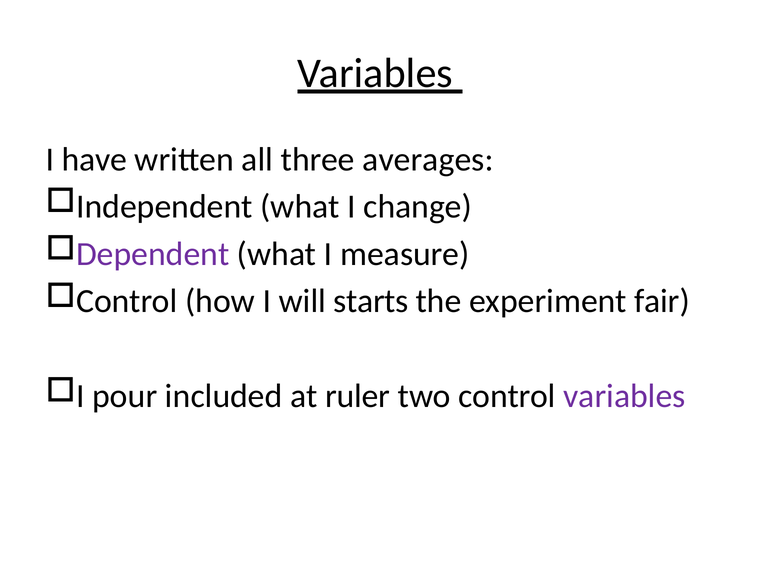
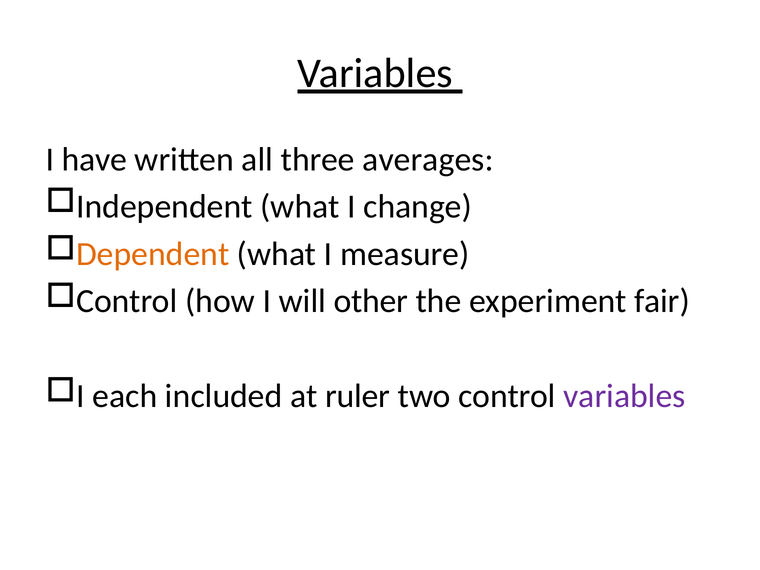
Dependent colour: purple -> orange
starts: starts -> other
pour: pour -> each
